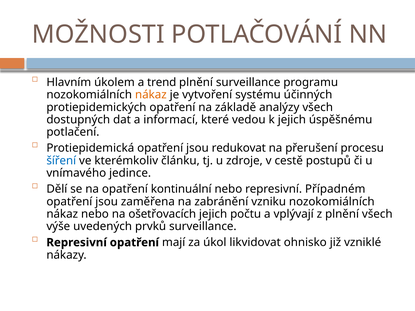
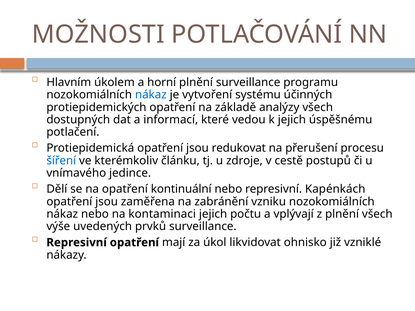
trend: trend -> horní
nákaz at (151, 95) colour: orange -> blue
Případném: Případném -> Kapénkách
ošetřovacích: ošetřovacích -> kontaminaci
